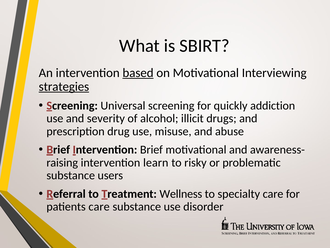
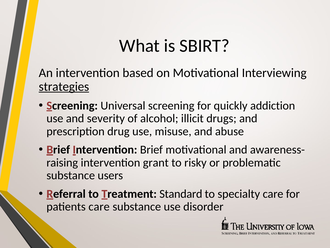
based underline: present -> none
learn: learn -> grant
Wellness: Wellness -> Standard
